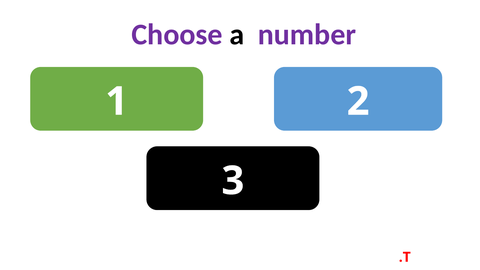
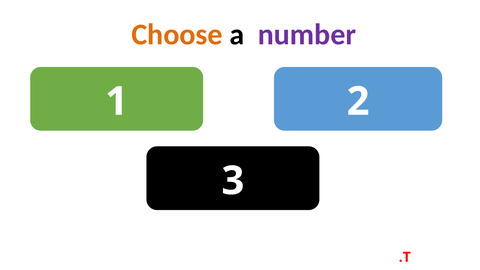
Choose colour: purple -> orange
